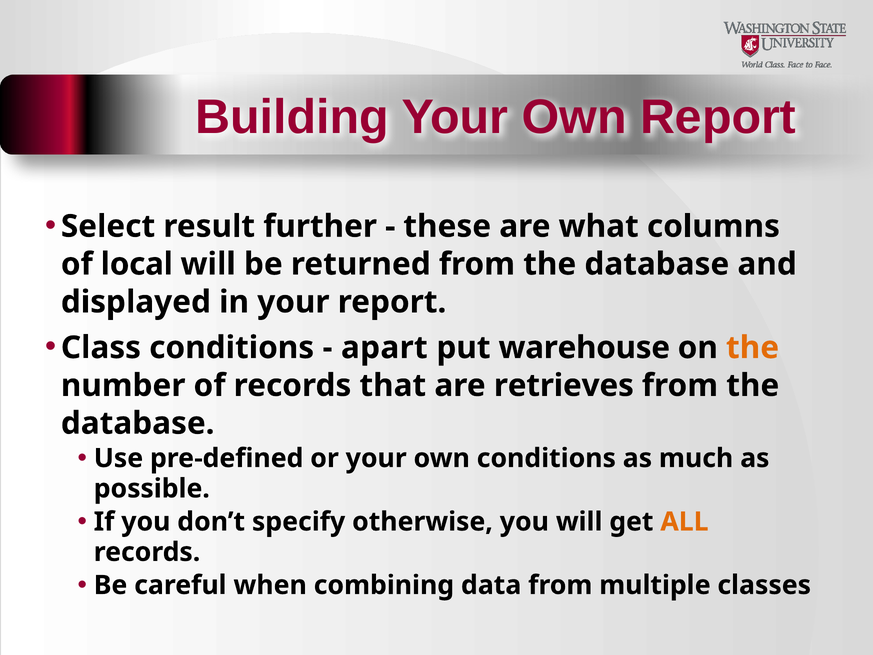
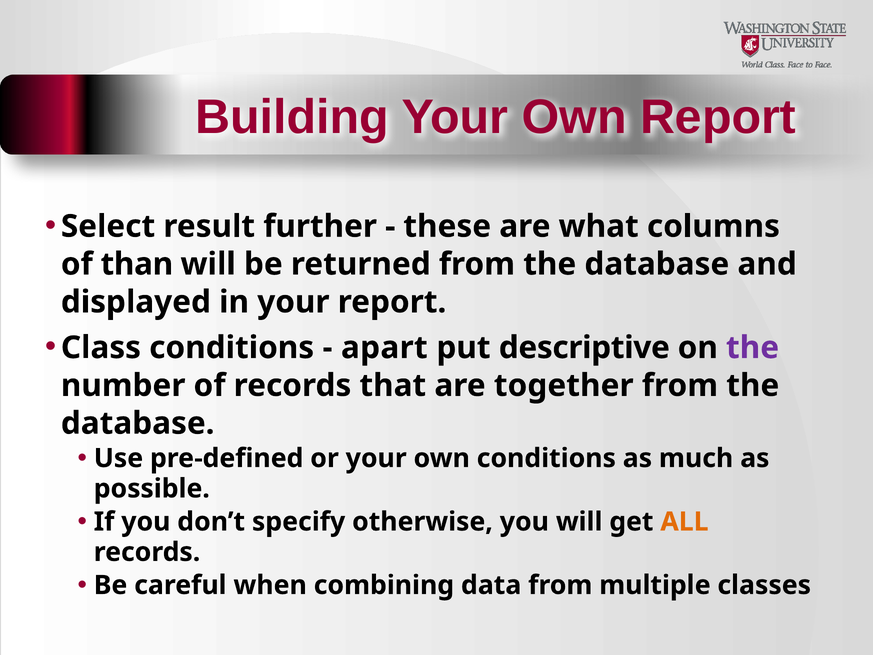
local: local -> than
warehouse: warehouse -> descriptive
the at (753, 348) colour: orange -> purple
retrieves: retrieves -> together
